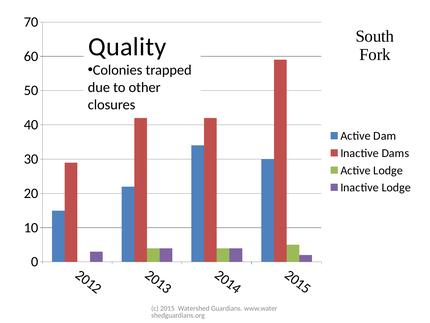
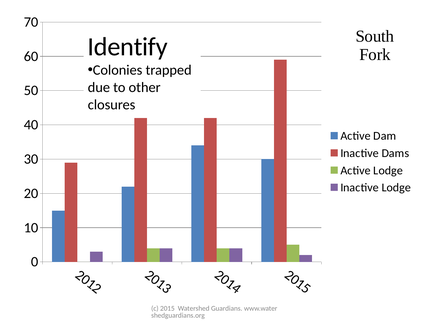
Quality: Quality -> Identify
